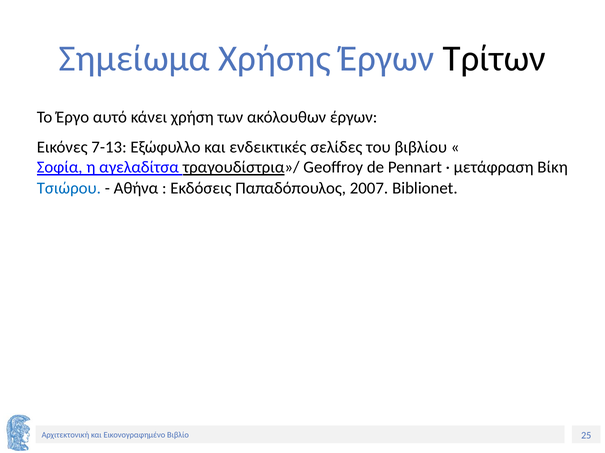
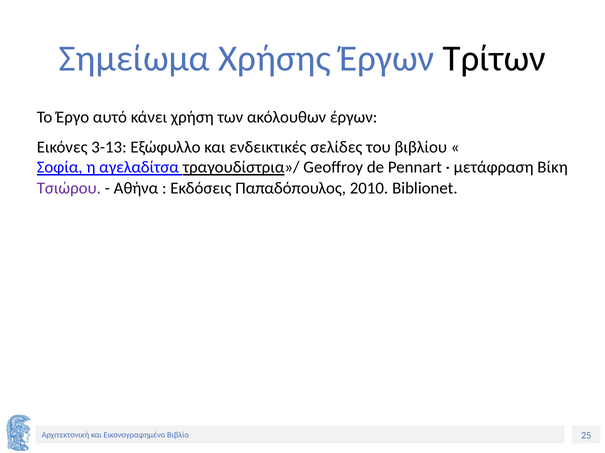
7-13: 7-13 -> 3-13
Τσιώρου colour: blue -> purple
2007: 2007 -> 2010
